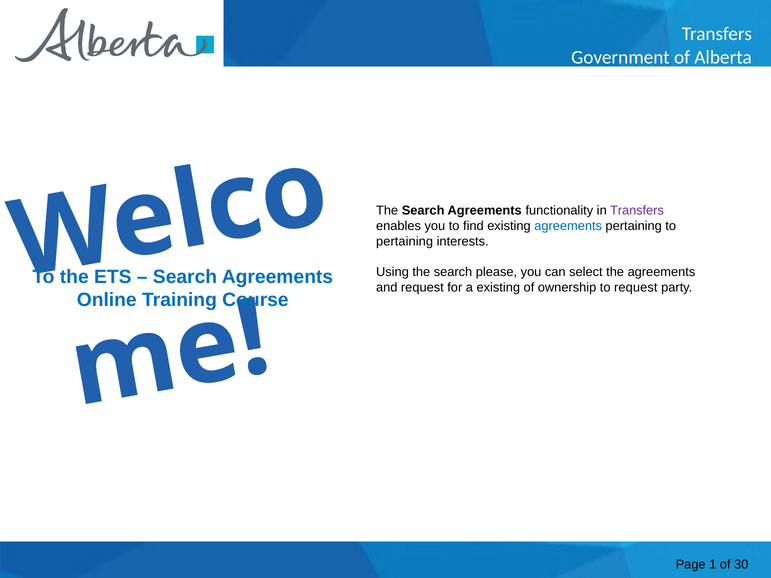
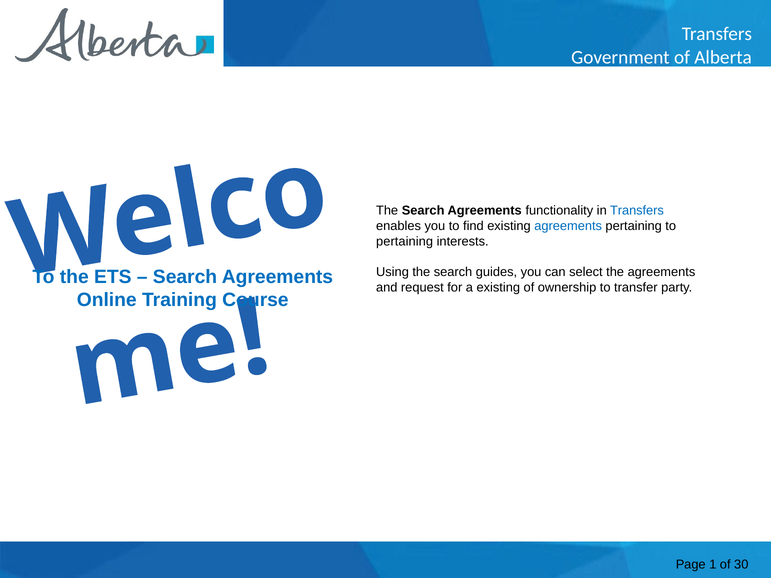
Transfers at (637, 211) colour: purple -> blue
please: please -> guides
to request: request -> transfer
